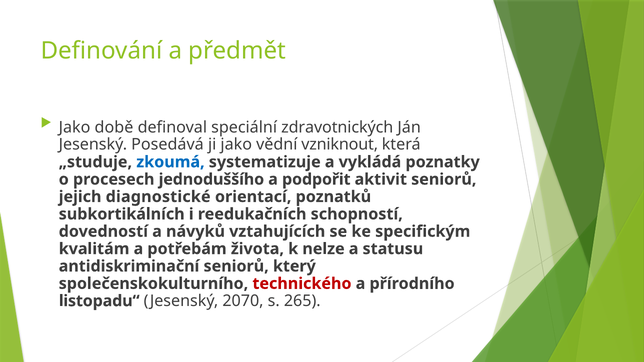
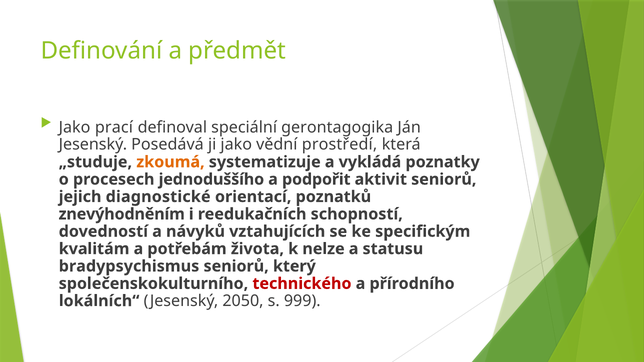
době: době -> prací
zdravotnických: zdravotnických -> gerontagogika
vzniknout: vzniknout -> prostředí
zkoumá colour: blue -> orange
subkortikálních: subkortikálních -> znevýhodněním
antidiskriminační: antidiskriminační -> bradypsychismus
listopadu“: listopadu“ -> lokálních“
2070: 2070 -> 2050
265: 265 -> 999
